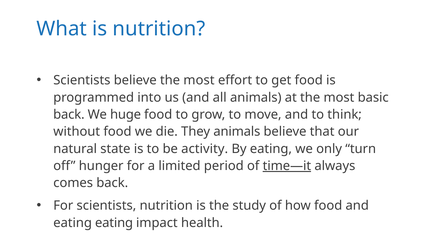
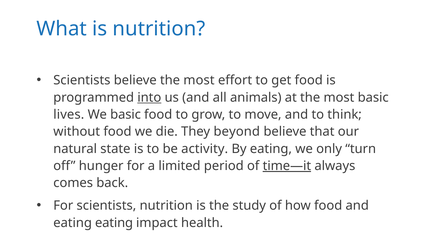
into underline: none -> present
back at (69, 115): back -> lives
We huge: huge -> basic
They animals: animals -> beyond
